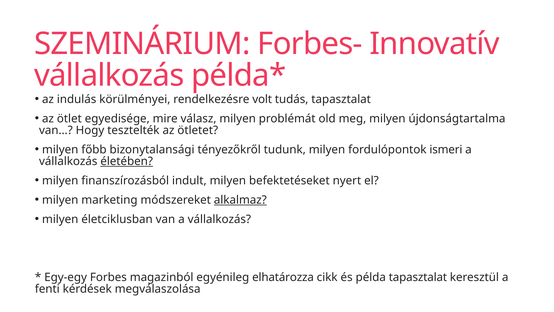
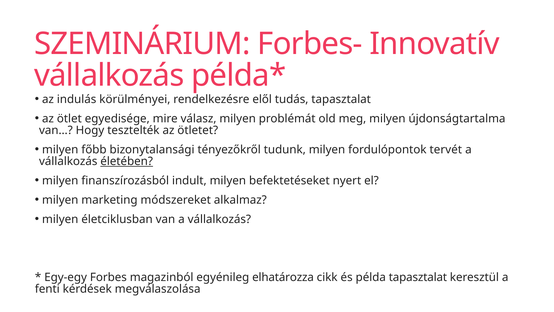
volt: volt -> elől
ismeri: ismeri -> tervét
alkalmaz underline: present -> none
